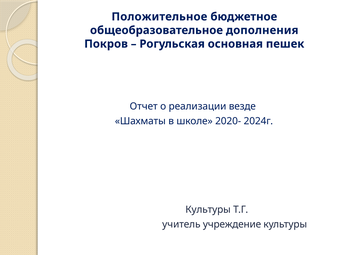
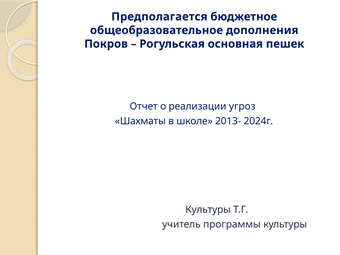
Положительное: Положительное -> Предполагается
везде: везде -> угроз
2020-: 2020- -> 2013-
учреждение: учреждение -> программы
